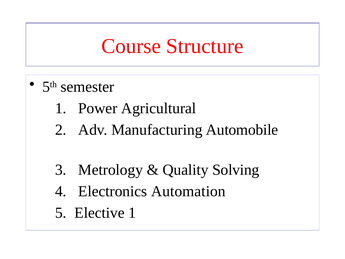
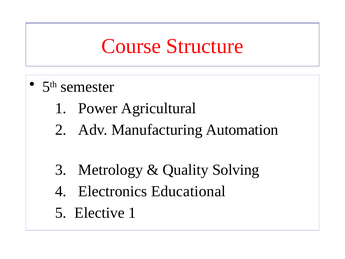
Automobile: Automobile -> Automation
Automation: Automation -> Educational
